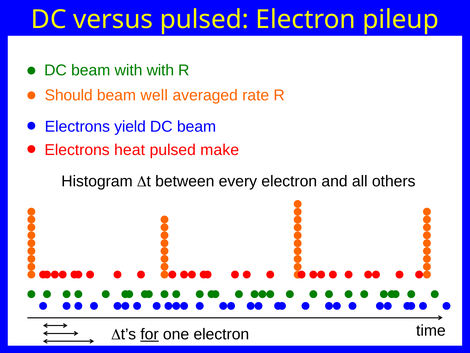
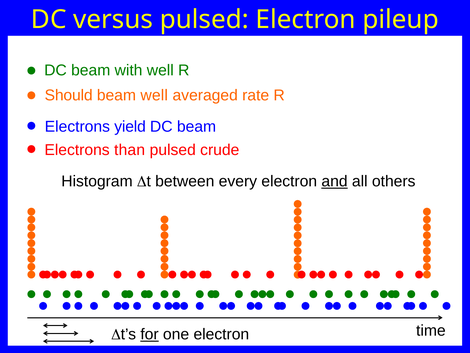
with with: with -> well
heat: heat -> than
make: make -> crude
and underline: none -> present
